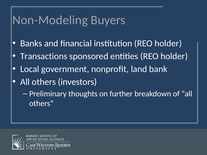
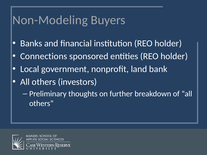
Transactions: Transactions -> Connections
